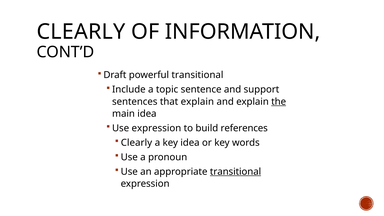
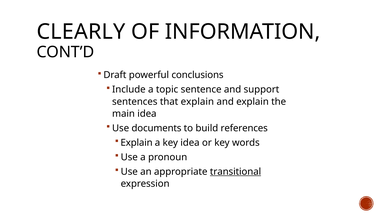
powerful transitional: transitional -> conclusions
the underline: present -> none
Use expression: expression -> documents
Clearly at (136, 143): Clearly -> Explain
